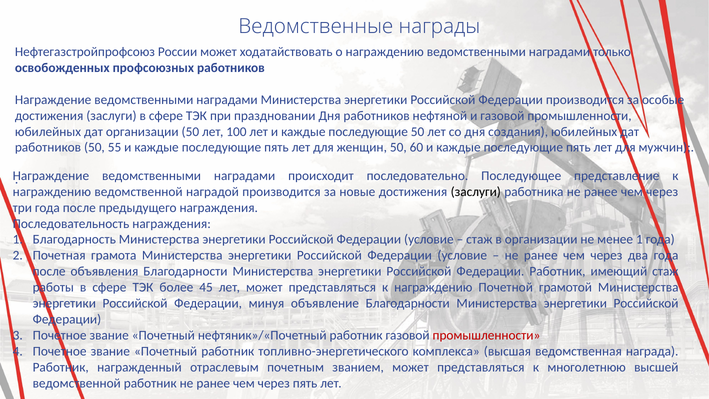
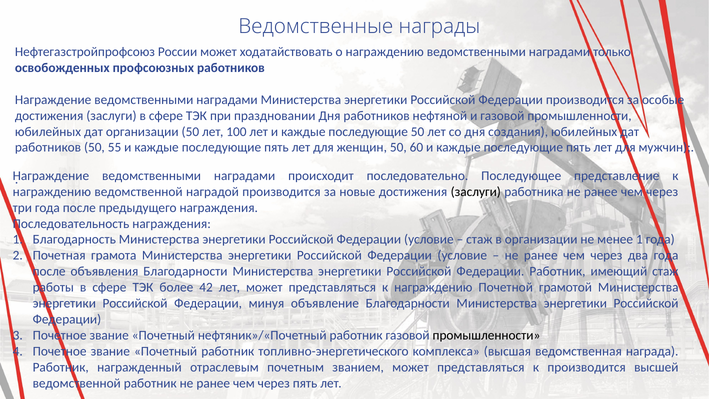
45: 45 -> 42
промышленности at (486, 335) colour: red -> black
к многолетнюю: многолетнюю -> производится
